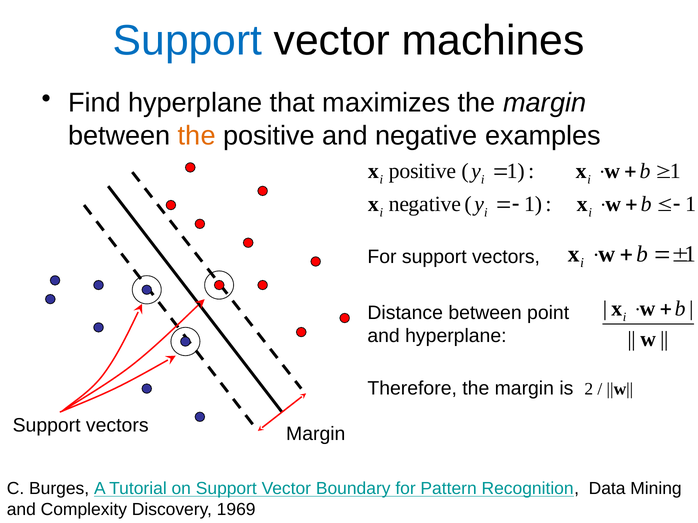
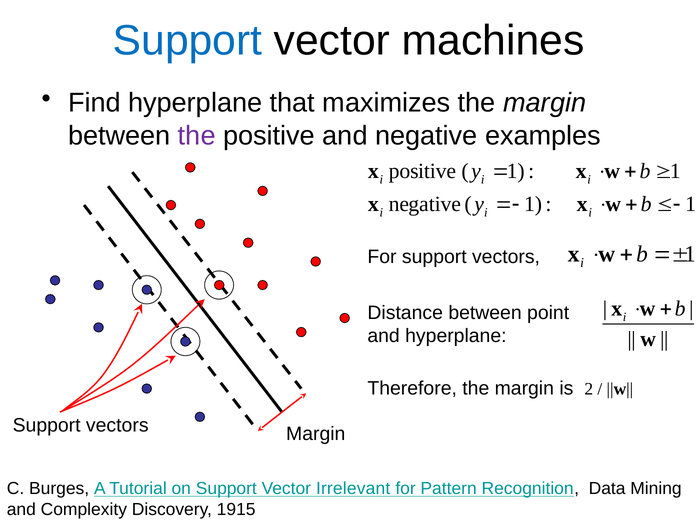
the at (197, 136) colour: orange -> purple
Boundary: Boundary -> Irrelevant
1969: 1969 -> 1915
